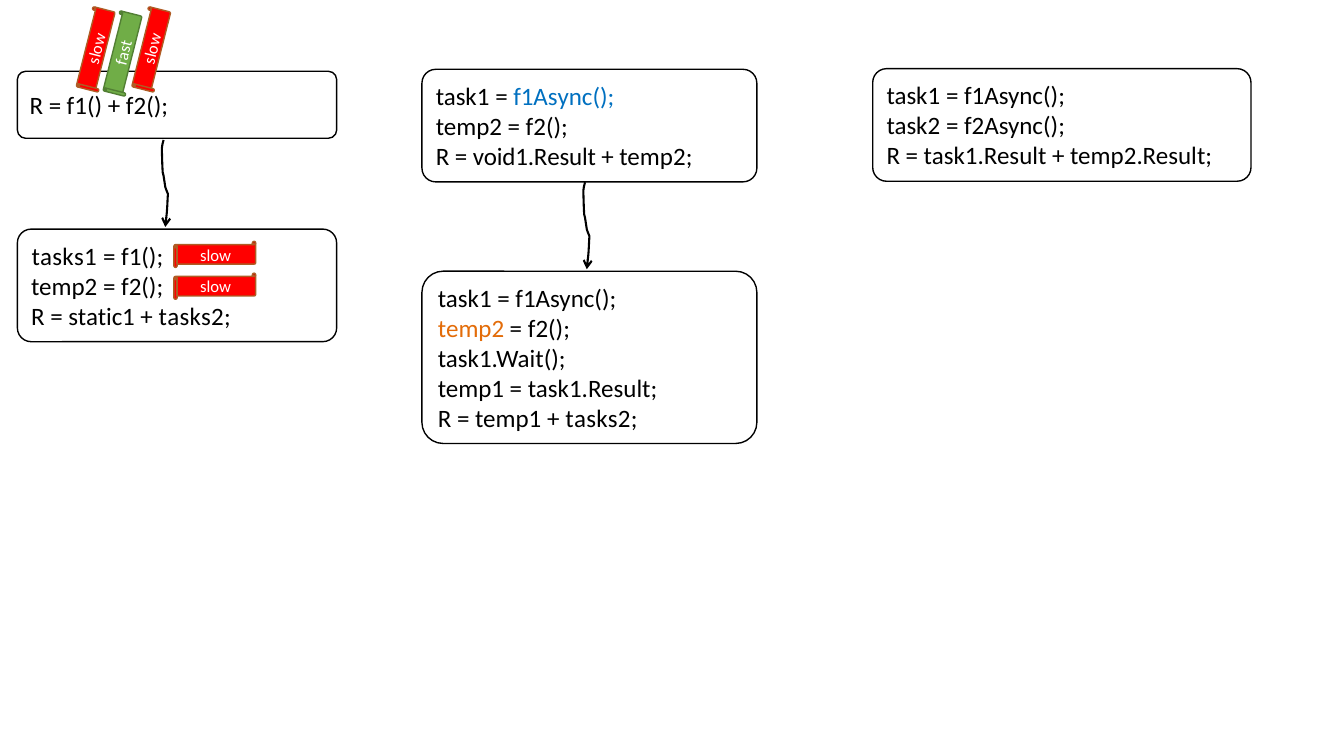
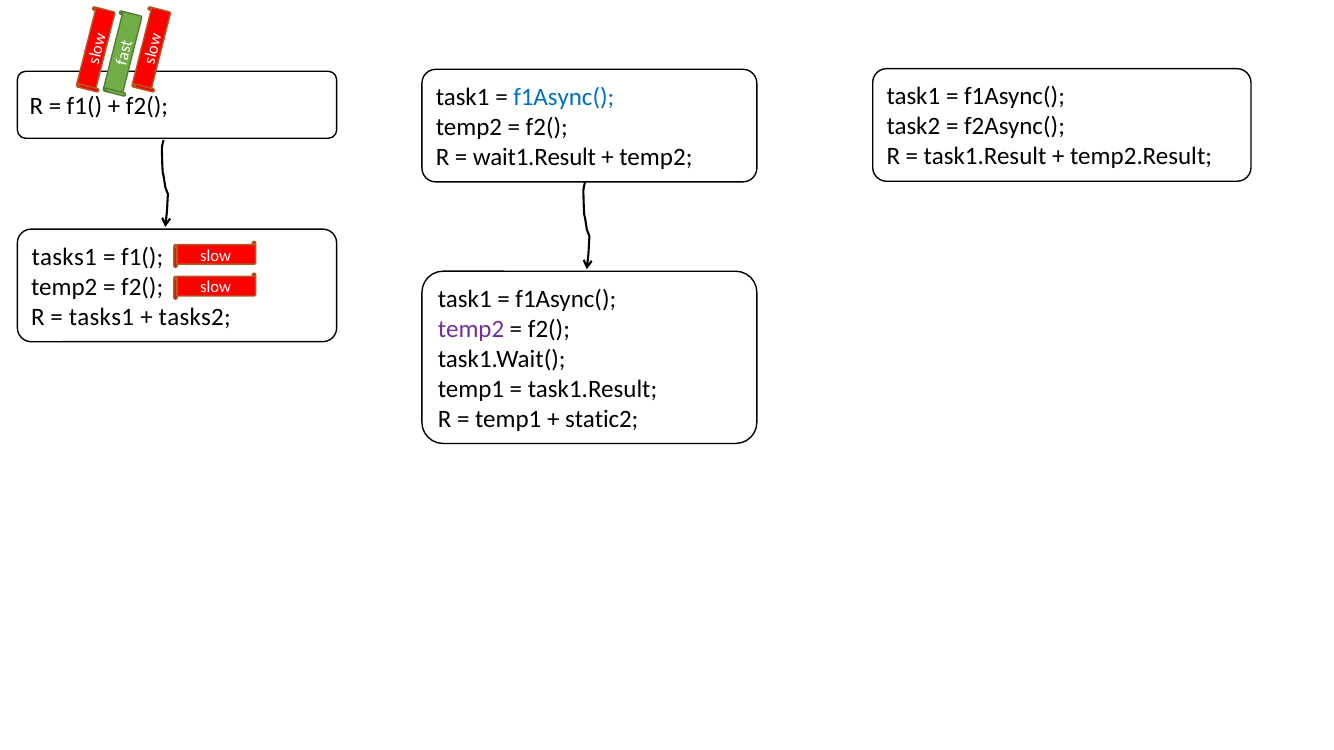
void1.Result: void1.Result -> wait1.Result
static1 at (102, 317): static1 -> tasks1
temp2 at (471, 329) colour: orange -> purple
tasks2 at (601, 419): tasks2 -> static2
